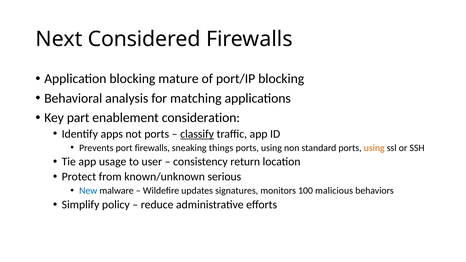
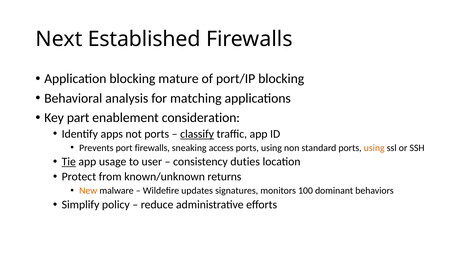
Considered: Considered -> Established
things: things -> access
Tie underline: none -> present
return: return -> duties
serious: serious -> returns
New colour: blue -> orange
malicious: malicious -> dominant
